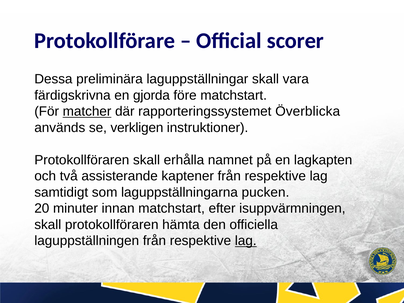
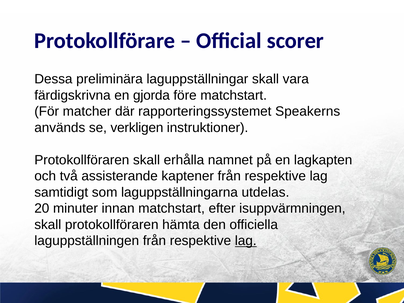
matcher underline: present -> none
Överblicka: Överblicka -> Speakerns
pucken: pucken -> utdelas
